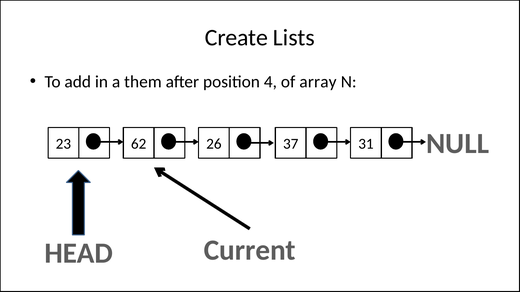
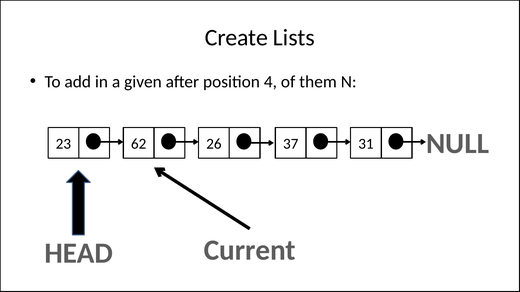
them: them -> given
array: array -> them
